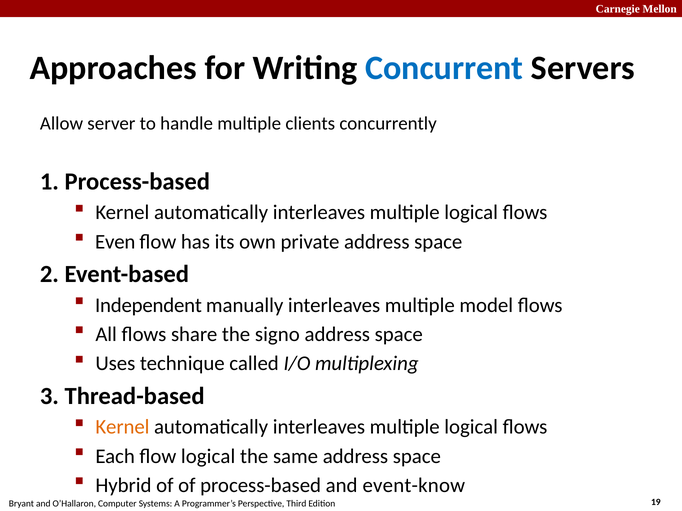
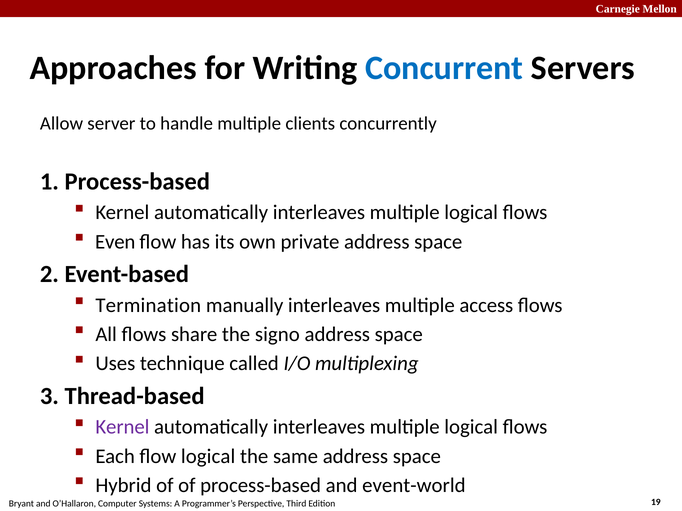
Independent: Independent -> Termination
model: model -> access
Kernel at (122, 427) colour: orange -> purple
event-know: event-know -> event-world
